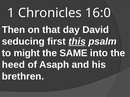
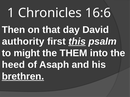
16:0: 16:0 -> 16:6
seducing: seducing -> authority
SAME: SAME -> THEM
brethren underline: none -> present
